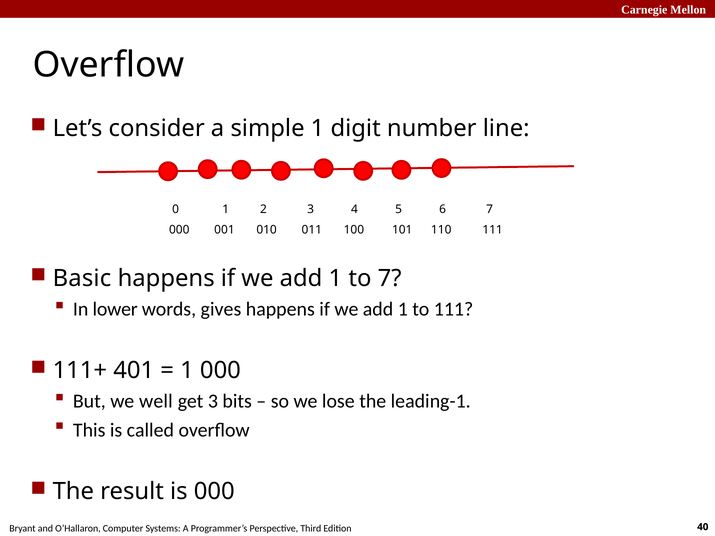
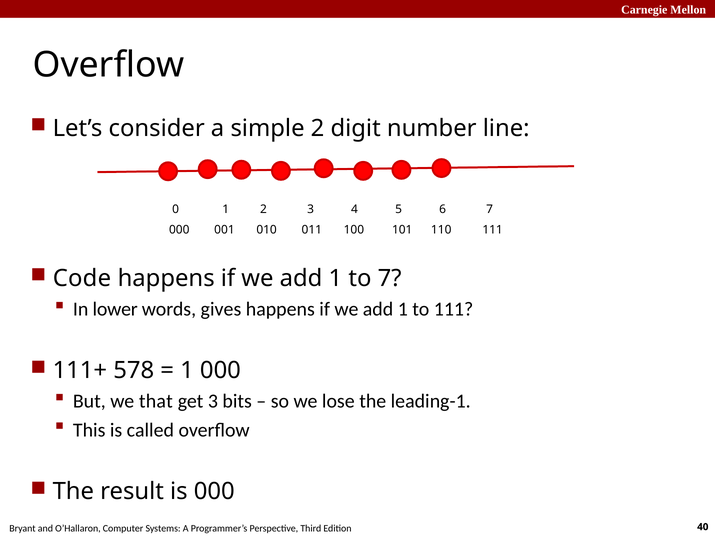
simple 1: 1 -> 2
Basic: Basic -> Code
401: 401 -> 578
well: well -> that
